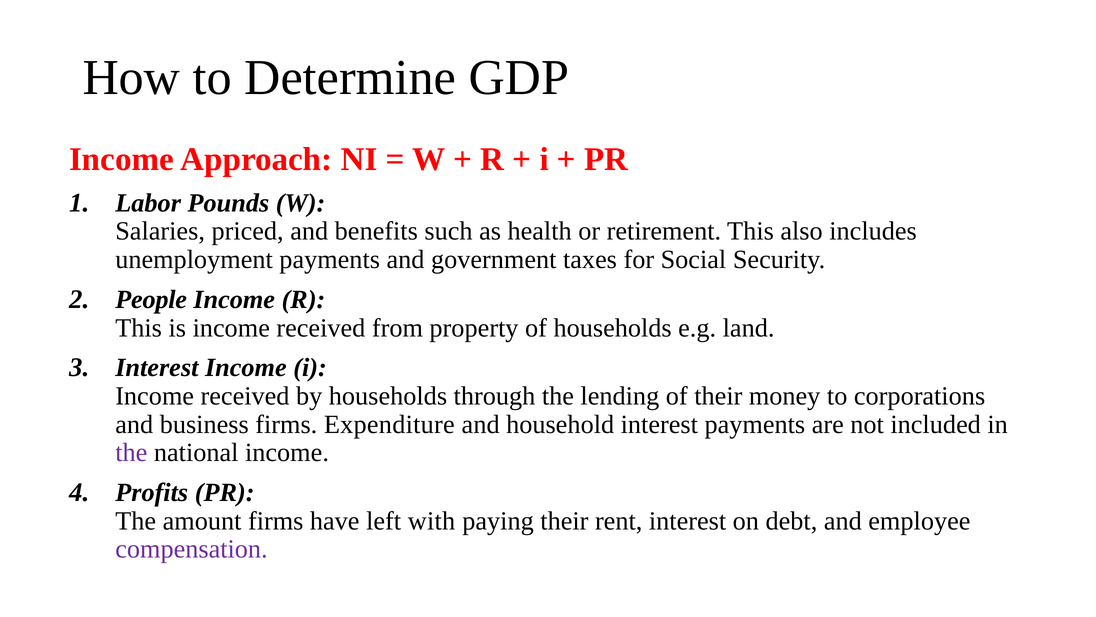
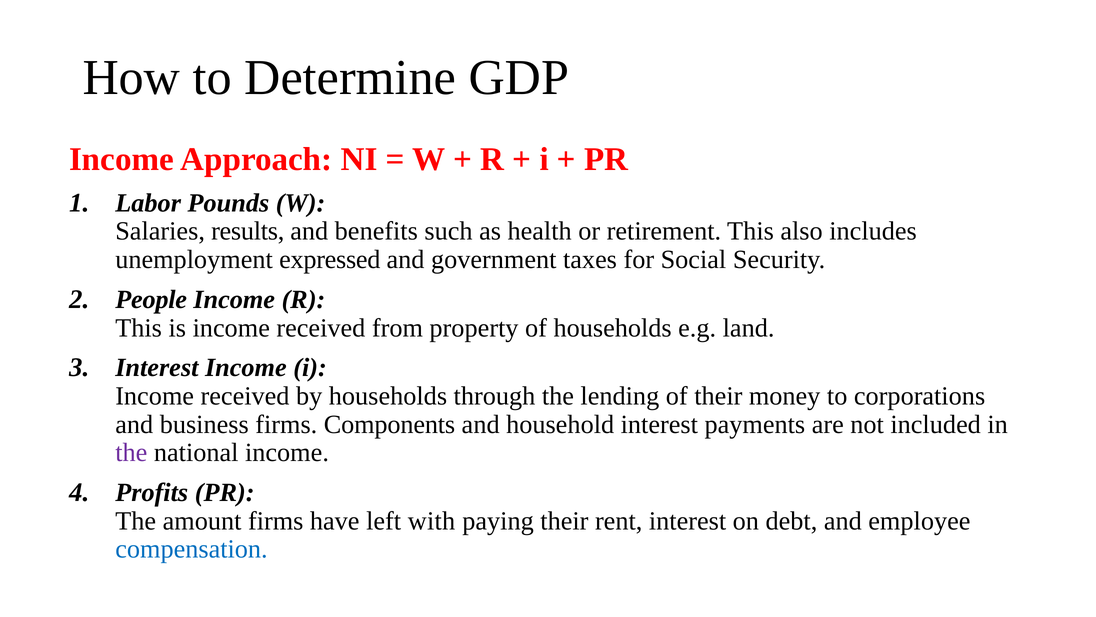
priced: priced -> results
unemployment payments: payments -> expressed
Expenditure: Expenditure -> Components
compensation colour: purple -> blue
